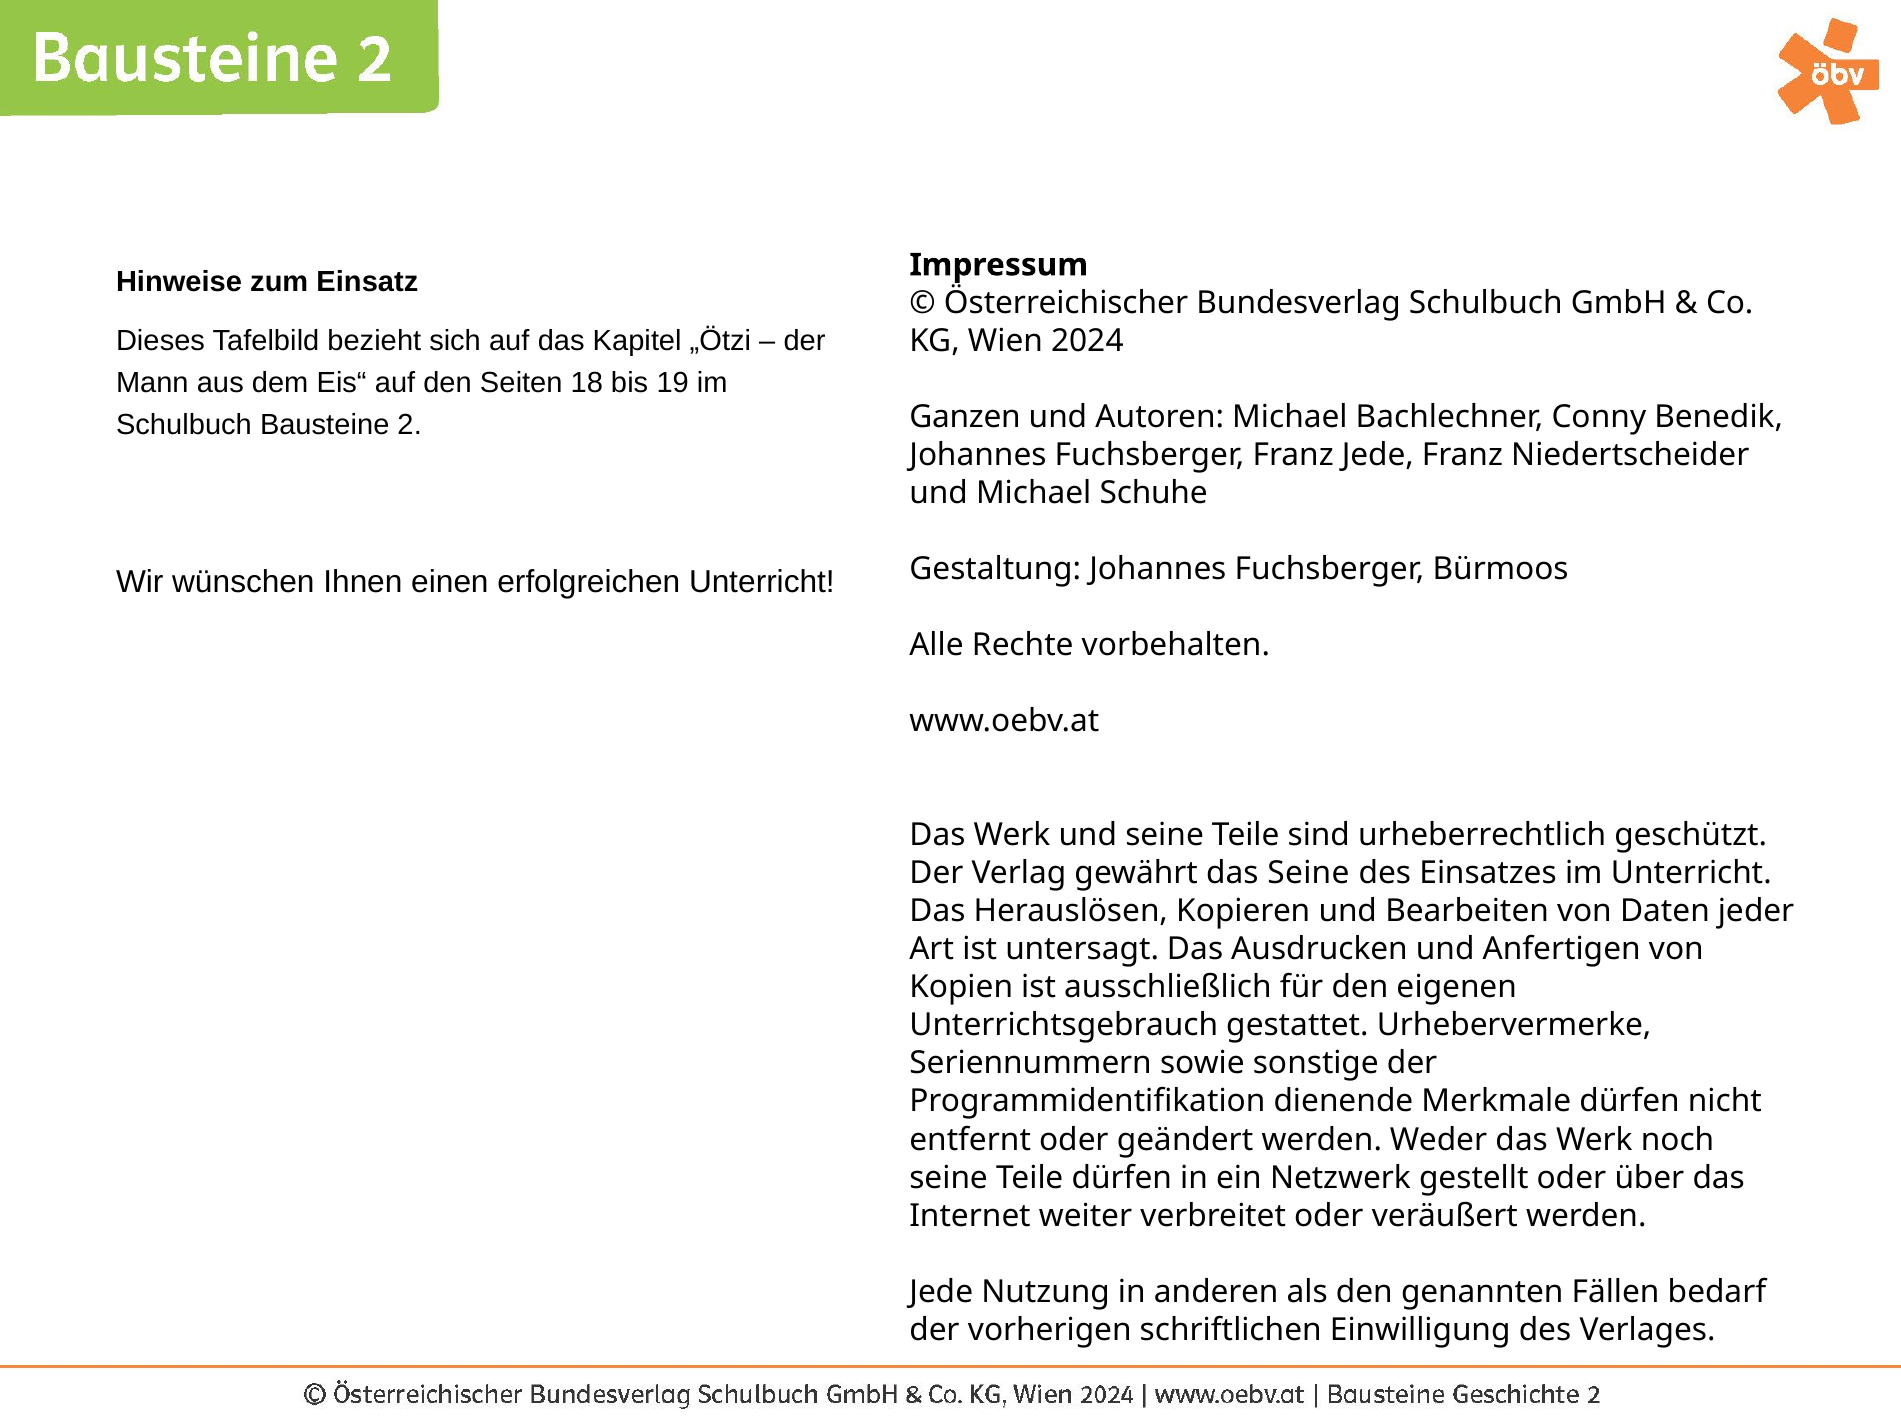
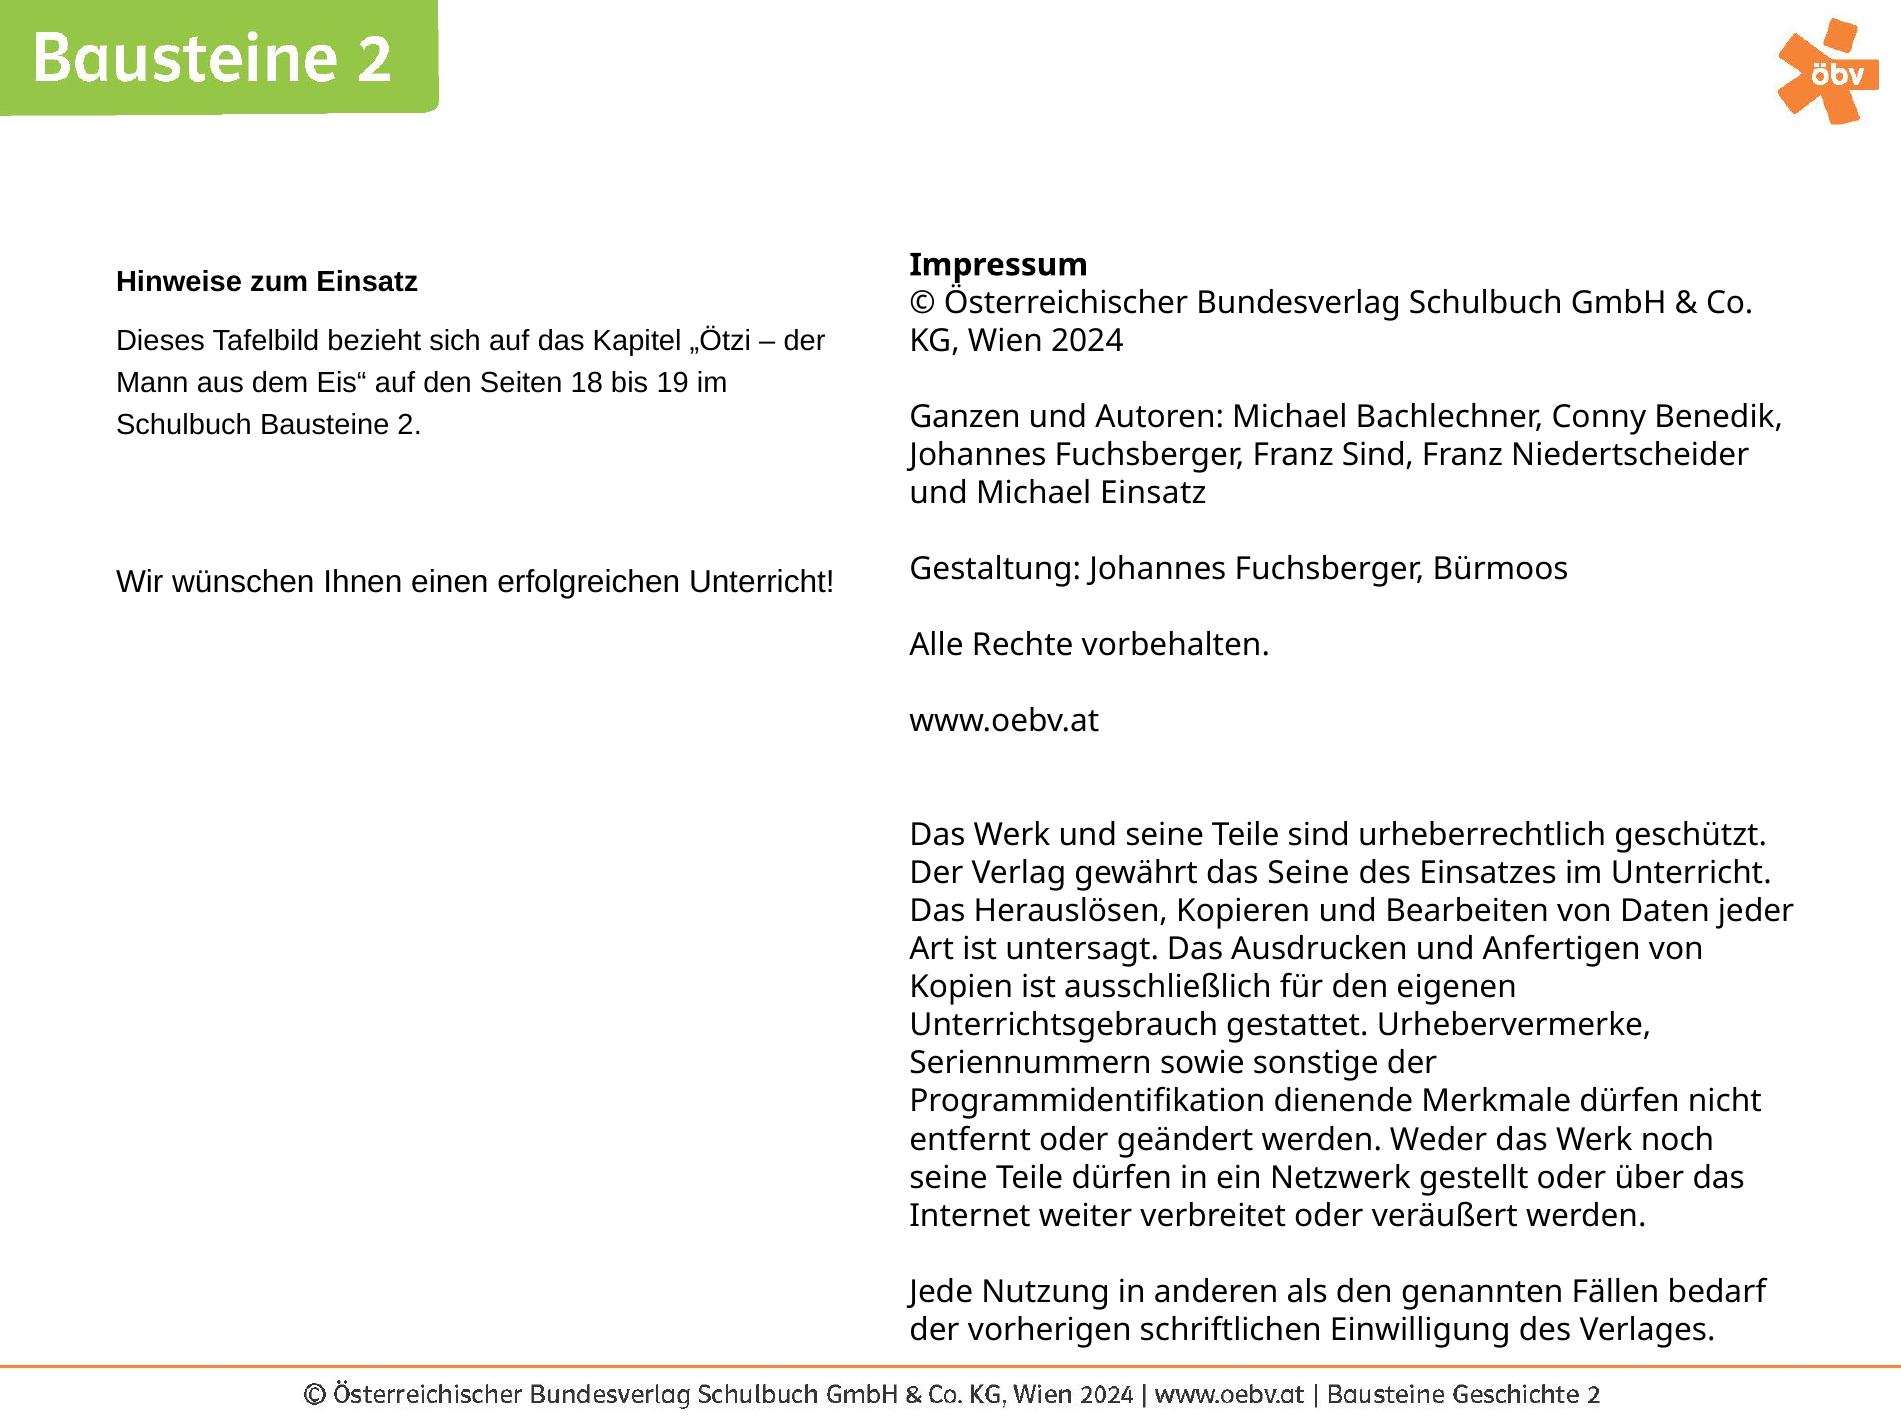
Franz Jede: Jede -> Sind
Michael Schuhe: Schuhe -> Einsatz
